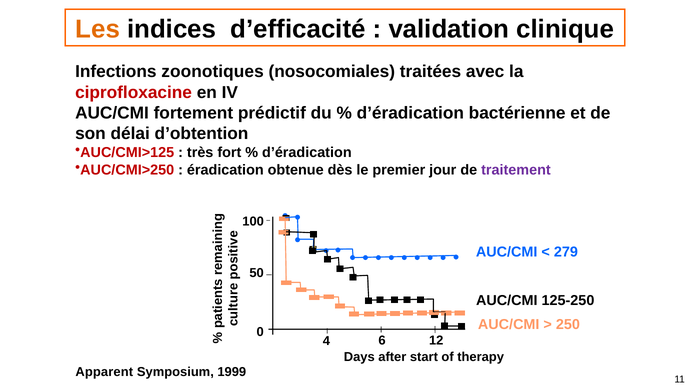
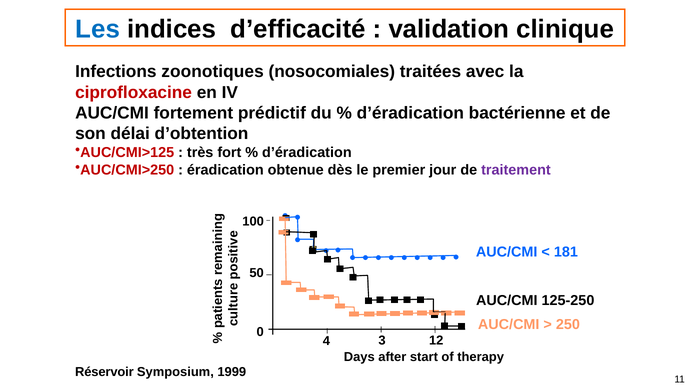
Les colour: orange -> blue
279: 279 -> 181
6: 6 -> 3
Apparent: Apparent -> Réservoir
